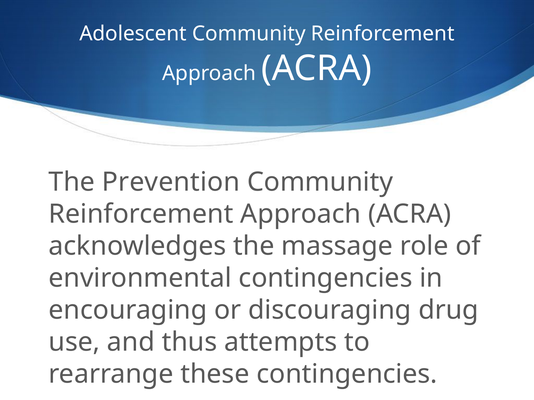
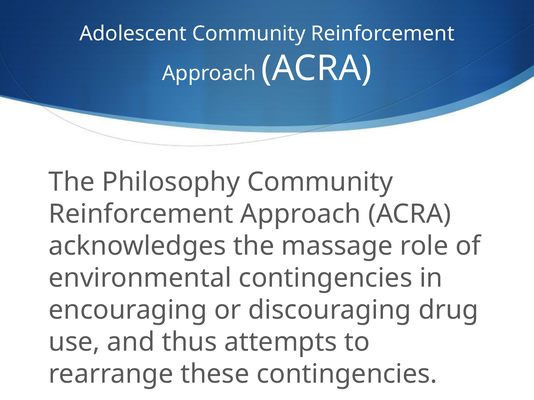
Prevention: Prevention -> Philosophy
